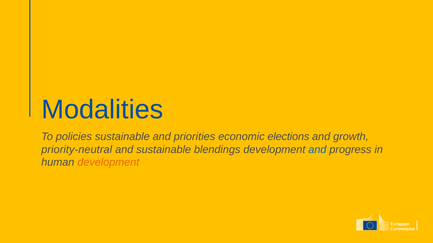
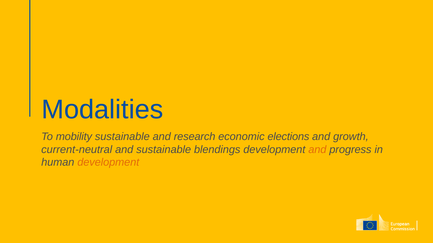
policies: policies -> mobility
priorities: priorities -> research
priority-neutral: priority-neutral -> current-neutral
and at (317, 150) colour: blue -> orange
